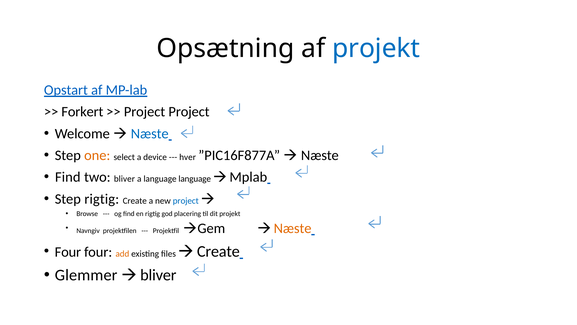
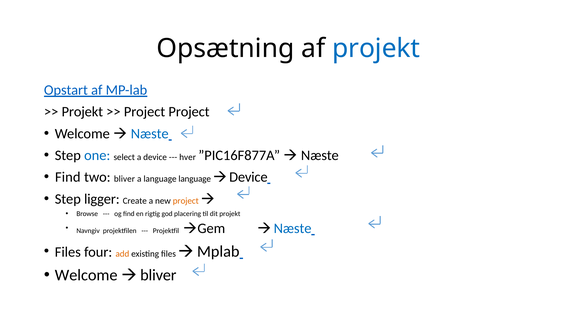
Forkert at (82, 112): Forkert -> Projekt
one colour: orange -> blue
Mplab at (248, 177): Mplab -> Device
Step rigtig: rigtig -> ligger
project at (186, 200) colour: blue -> orange
Næste at (293, 228) colour: orange -> blue
Four at (68, 252): Four -> Files
Create at (218, 251): Create -> Mplab
Glemmer at (86, 275): Glemmer -> Welcome
